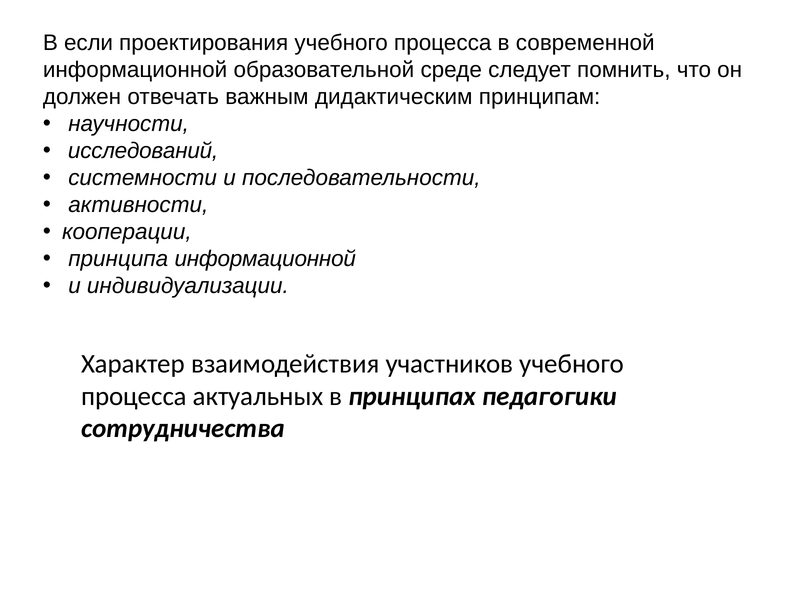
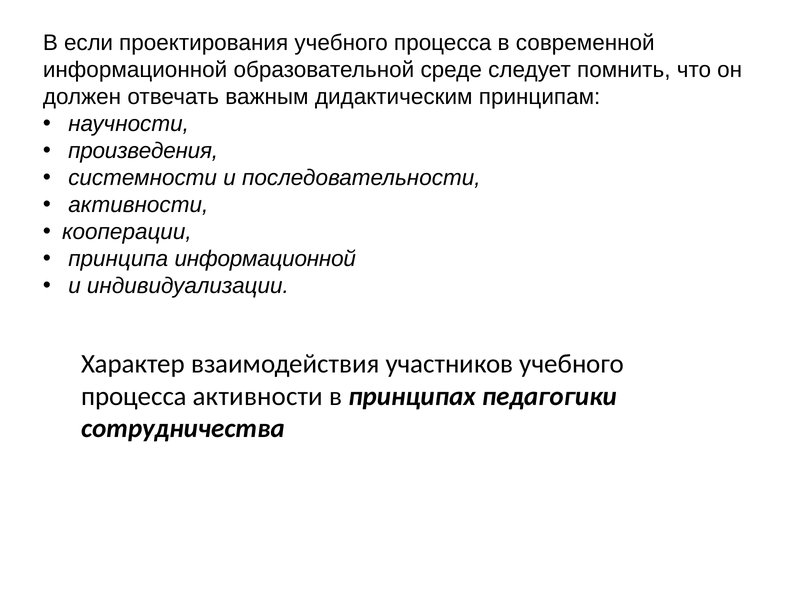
исследований: исследований -> произведения
процесса актуальных: актуальных -> активности
